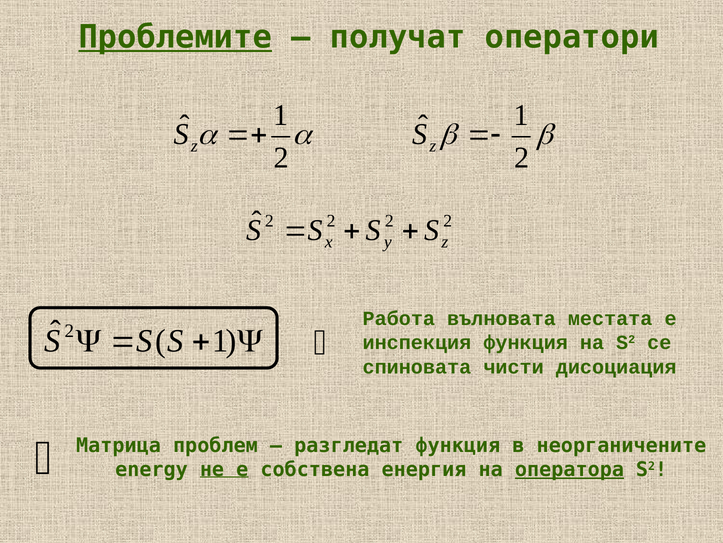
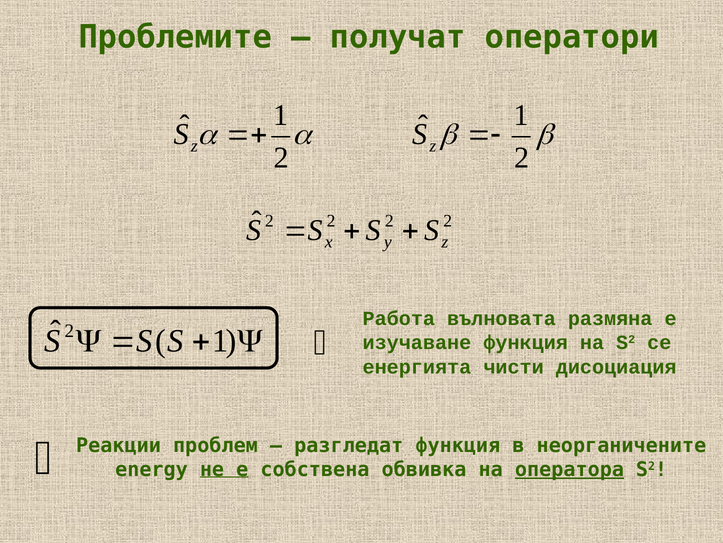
Проблемите underline: present -> none
местата: местата -> размяна
инспекция: инспекция -> изучаване
спиновата: спиновата -> енергията
Матрица: Матрица -> Реакции
енергия: енергия -> обвивка
